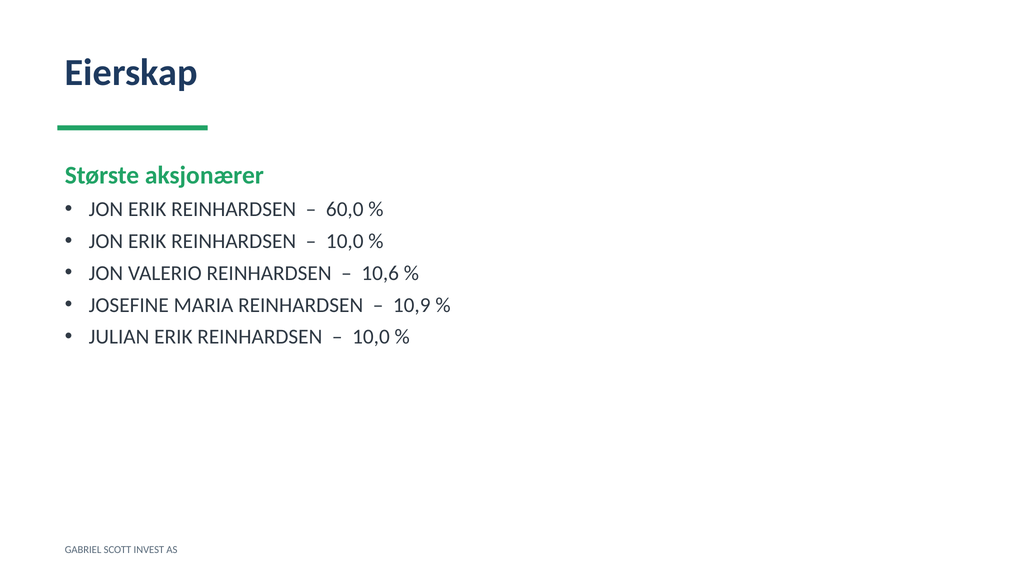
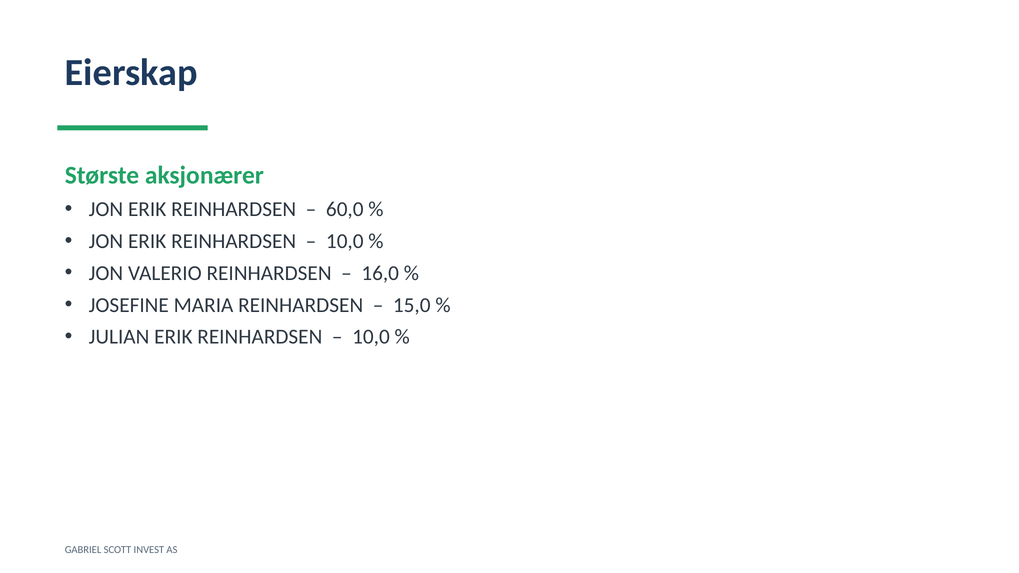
10,6: 10,6 -> 16,0
10,9: 10,9 -> 15,0
